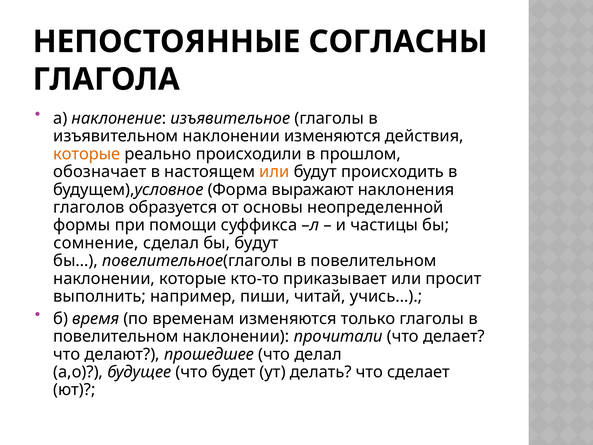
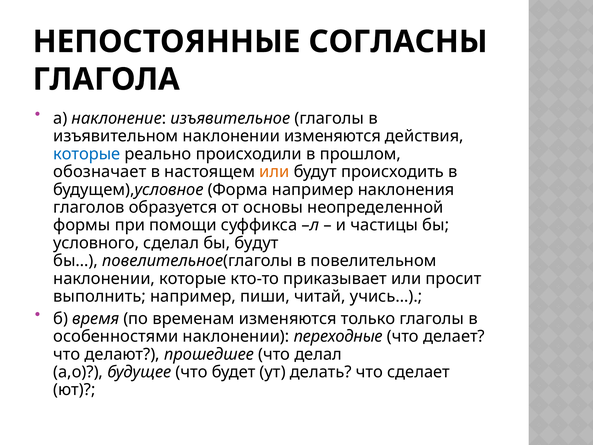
которые at (87, 154) colour: orange -> blue
Форма выражают: выражают -> например
сомнение: сомнение -> условного
повелительном at (116, 336): повелительном -> особенностями
прочитали: прочитали -> переходные
